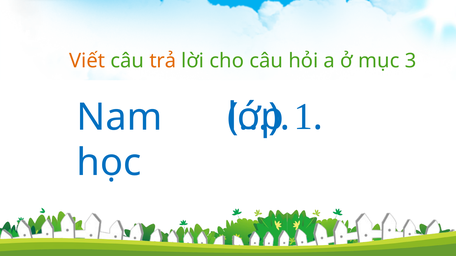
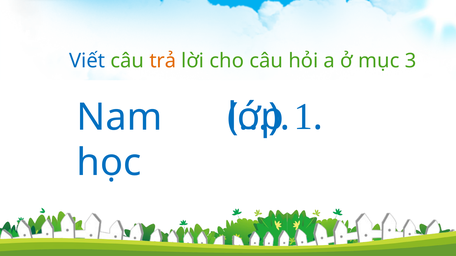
Viết colour: orange -> blue
